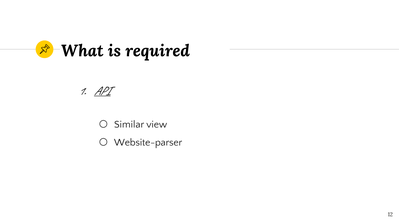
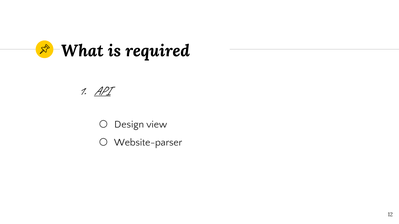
Similar: Similar -> Design
